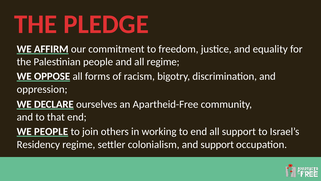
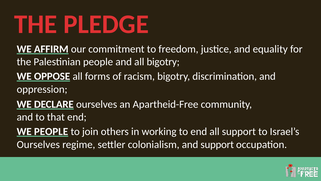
all regime: regime -> bigotry
Residency at (38, 144): Residency -> Ourselves
